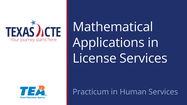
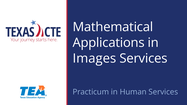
License: License -> Images
